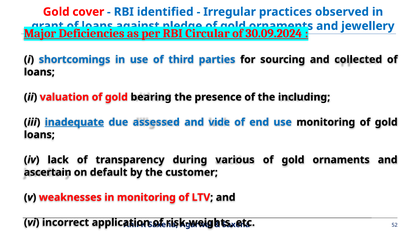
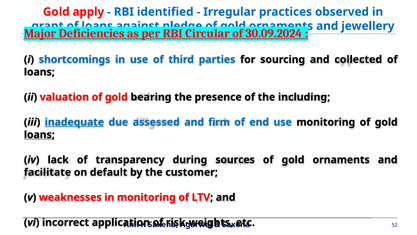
cover: cover -> apply
vide: vide -> firm
loans at (39, 134) underline: none -> present
various: various -> sources
ascertain: ascertain -> facilitate
